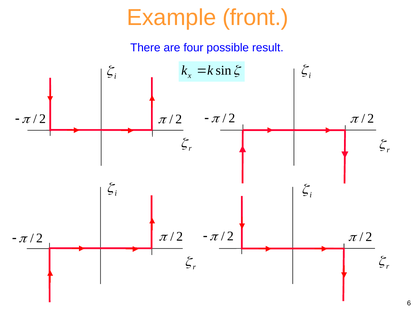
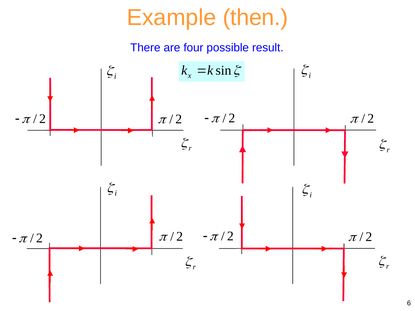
front: front -> then
